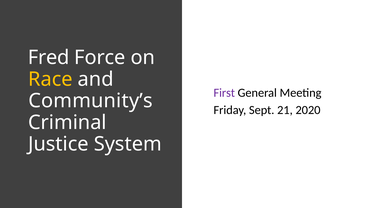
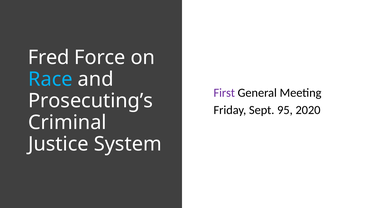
Race colour: yellow -> light blue
Community’s: Community’s -> Prosecuting’s
21: 21 -> 95
